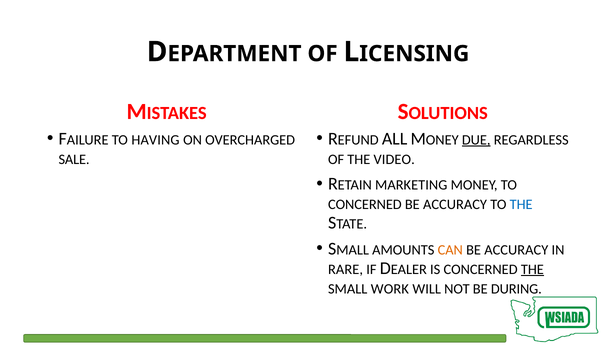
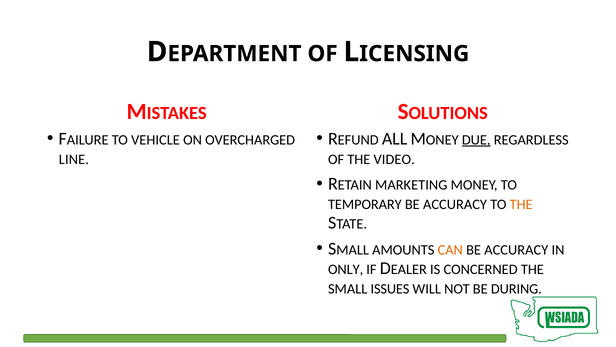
HAVING: HAVING -> VEHICLE
SALE: SALE -> LINE
CONCERNED at (365, 204): CONCERNED -> TEMPORARY
THE at (521, 204) colour: blue -> orange
RARE: RARE -> ONLY
THE at (532, 269) underline: present -> none
WORK: WORK -> ISSUES
